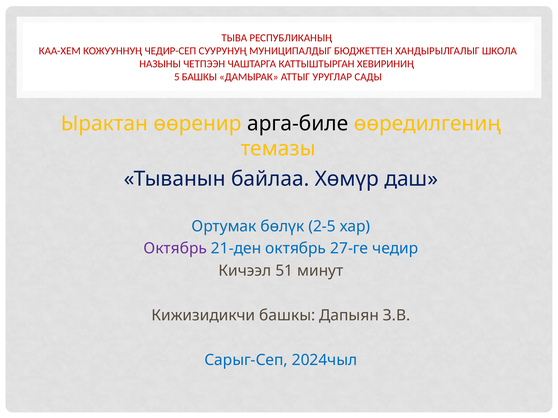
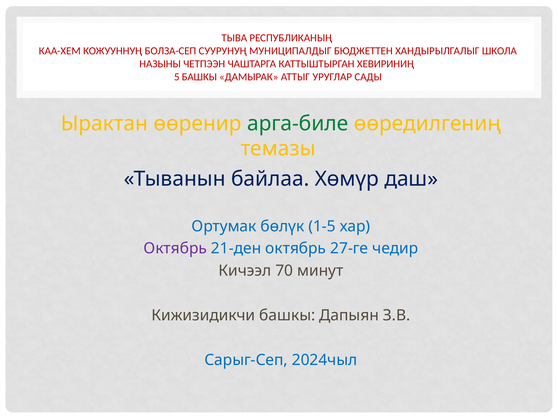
ЧЕДИР-СЕП: ЧЕДИР-СЕП -> БОЛЗА-СЕП
арга-биле colour: black -> green
2-5: 2-5 -> 1-5
51: 51 -> 70
